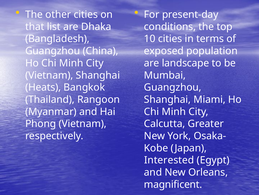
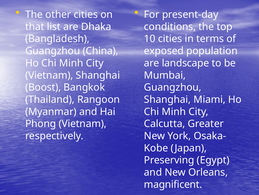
Heats: Heats -> Boost
Interested: Interested -> Preserving
